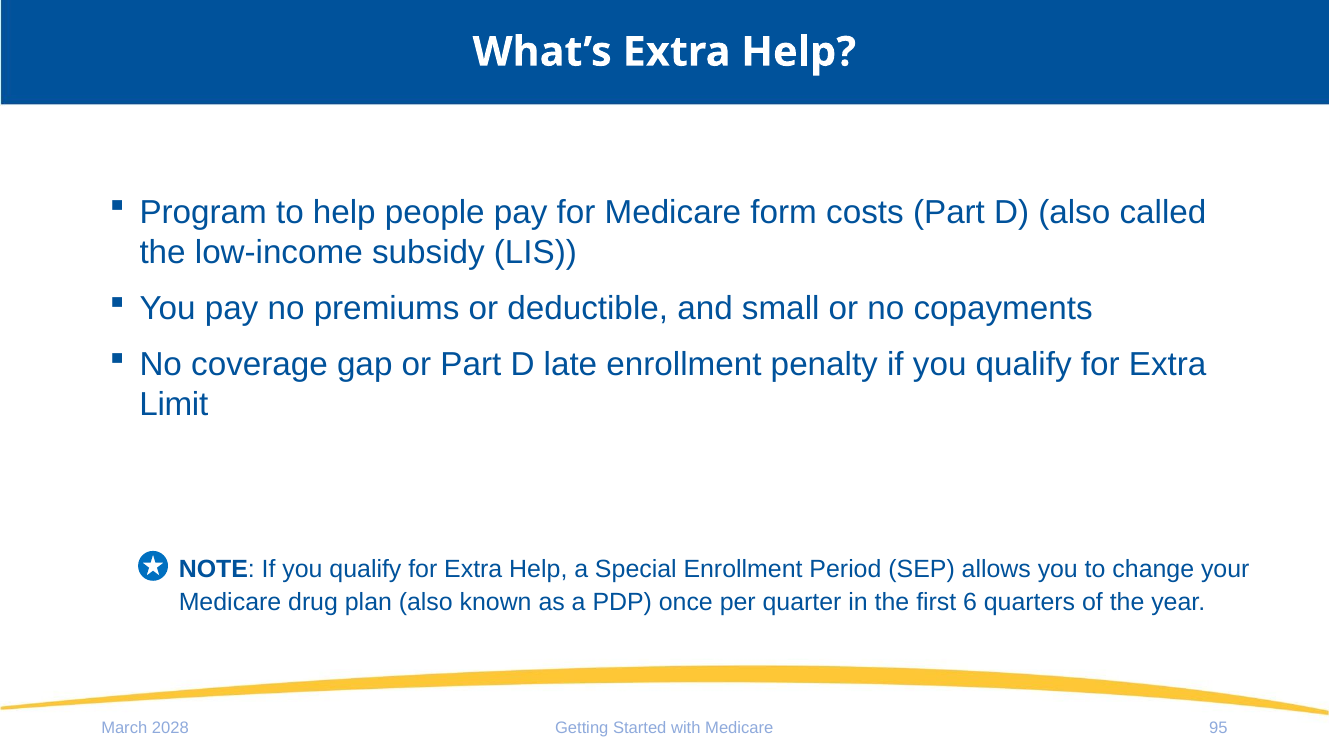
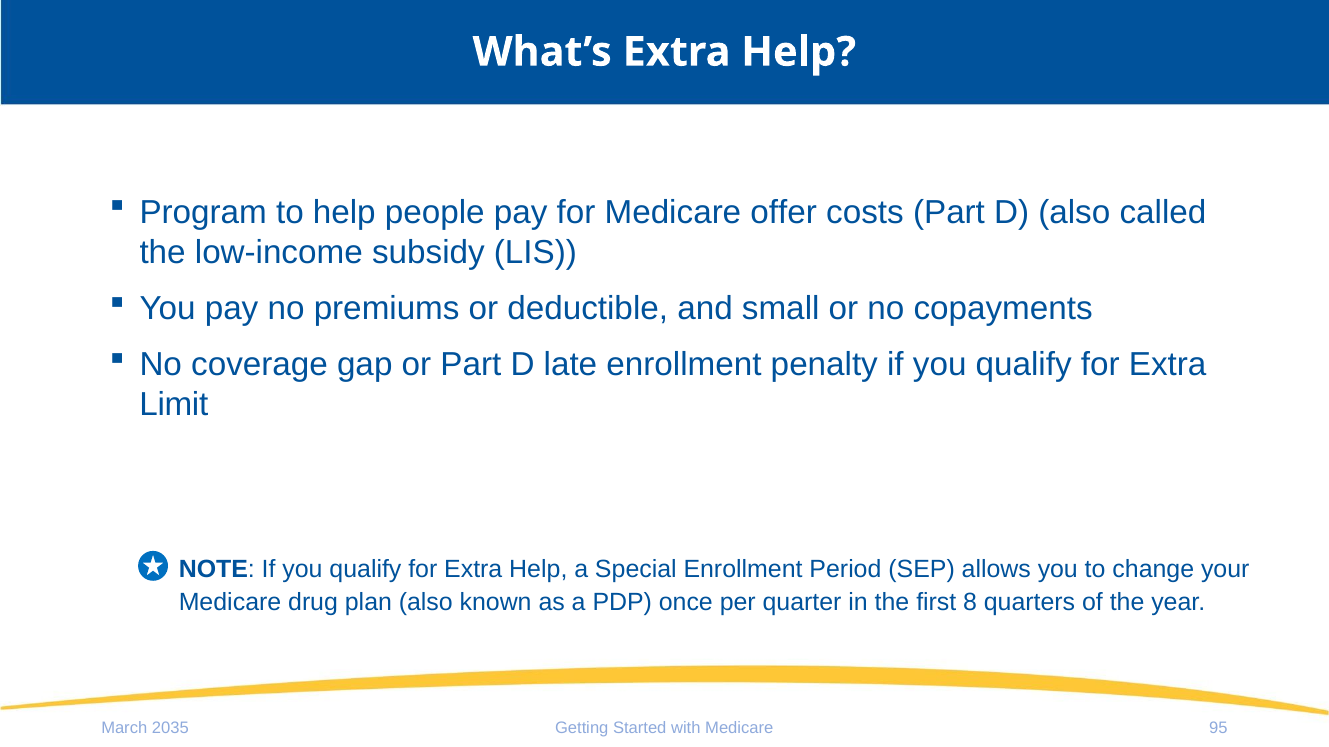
form: form -> offer
6: 6 -> 8
2028: 2028 -> 2035
